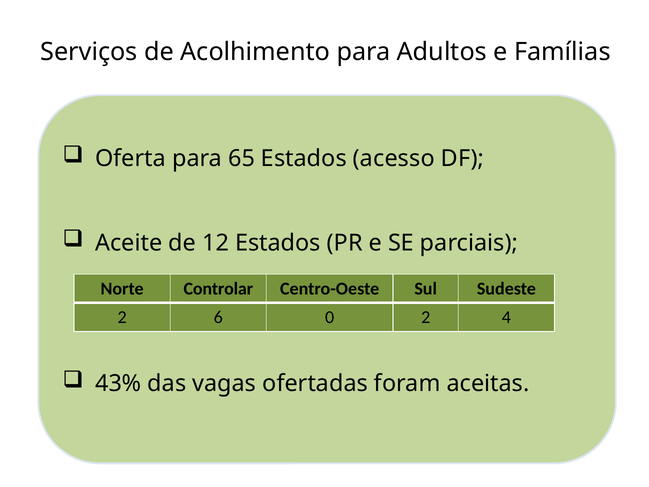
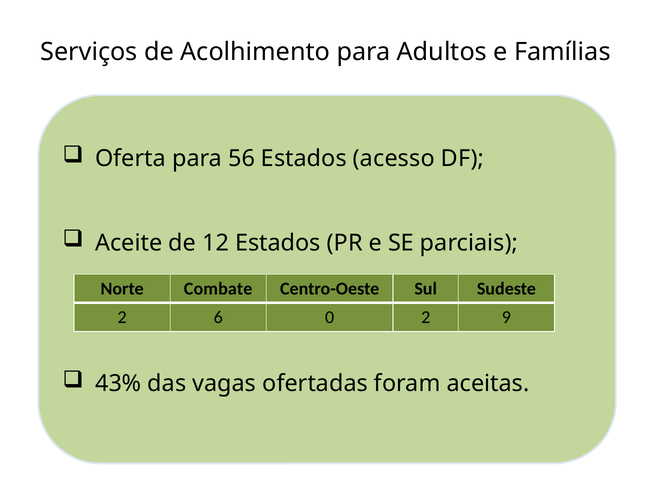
65: 65 -> 56
Controlar: Controlar -> Combate
4: 4 -> 9
